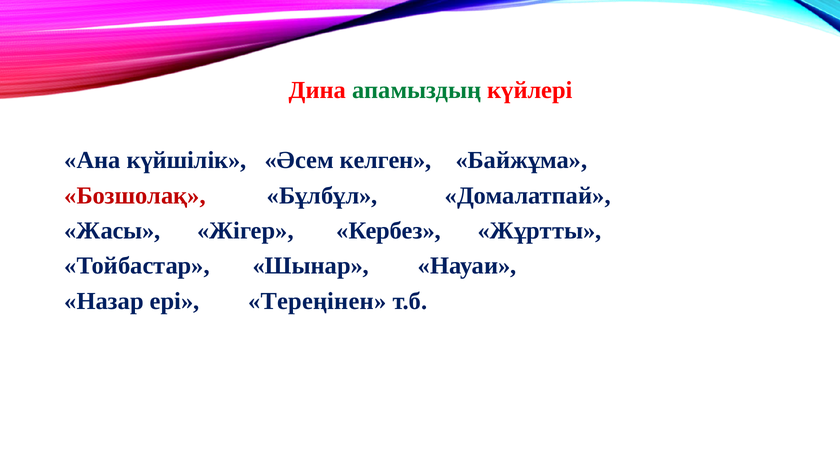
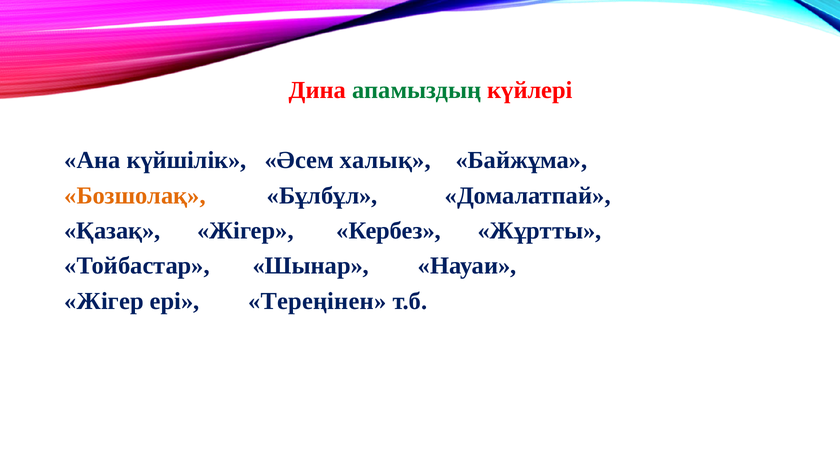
келген: келген -> халық
Бозшолақ colour: red -> orange
Жасы: Жасы -> Қазақ
Назар at (104, 301): Назар -> Жігер
